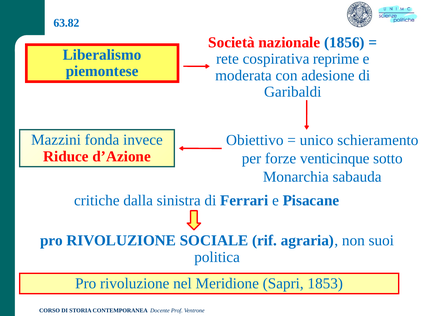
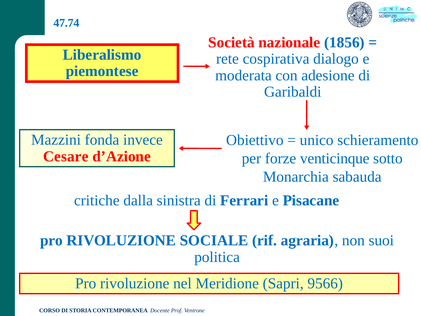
63.82: 63.82 -> 47.74
reprime: reprime -> dialogo
Riduce: Riduce -> Cesare
1853: 1853 -> 9566
